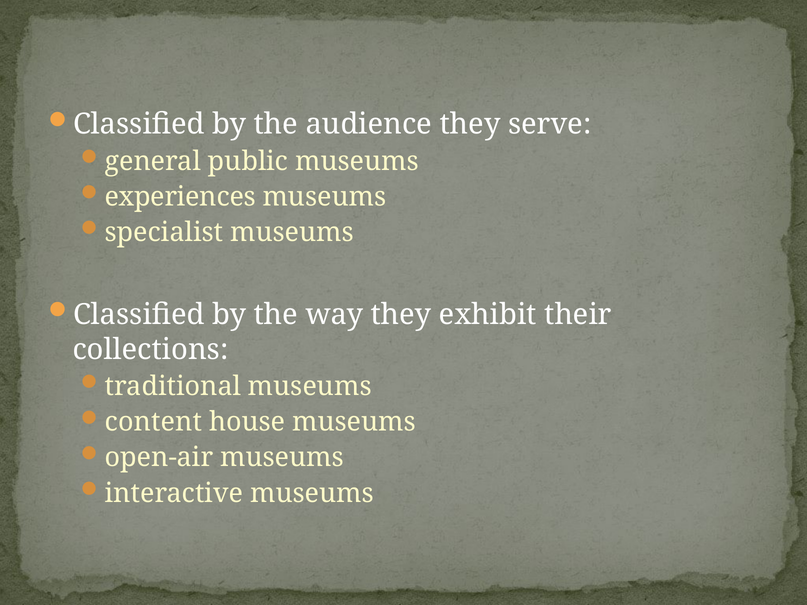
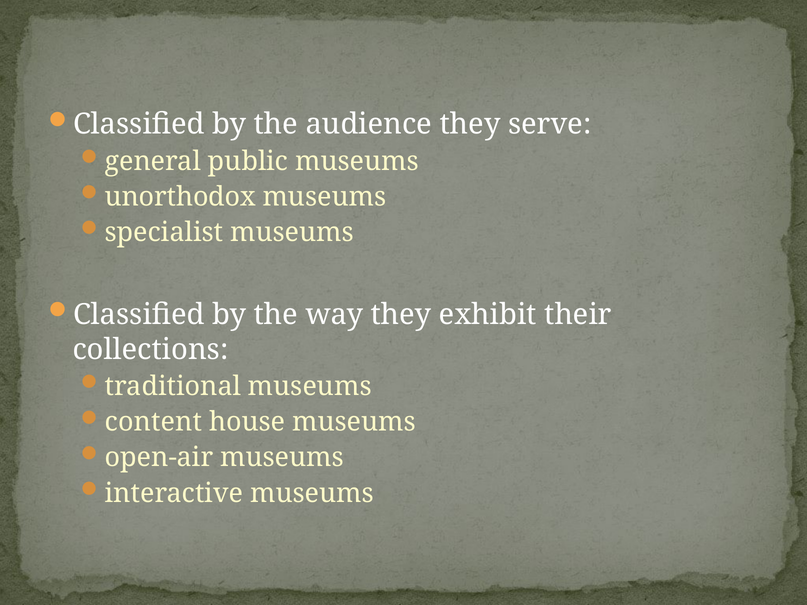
experiences: experiences -> unorthodox
